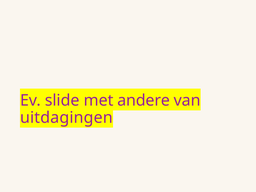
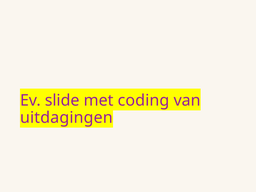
andere: andere -> coding
